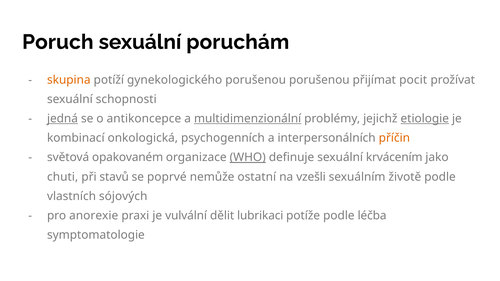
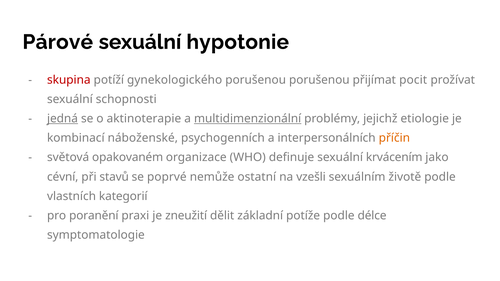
Poruch: Poruch -> Párové
poruchám: poruchám -> hypotonie
skupina colour: orange -> red
antikoncepce: antikoncepce -> aktinoterapie
etiologie underline: present -> none
onkologická: onkologická -> náboženské
WHO underline: present -> none
chuti: chuti -> cévní
sójových: sójových -> kategorií
anorexie: anorexie -> poranění
vulvální: vulvální -> zneužití
lubrikaci: lubrikaci -> základní
léčba: léčba -> délce
